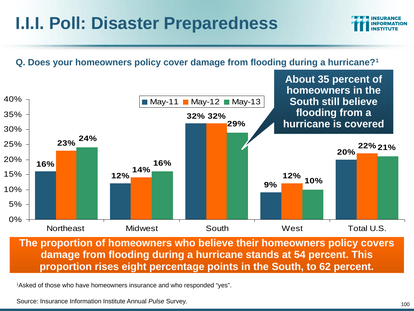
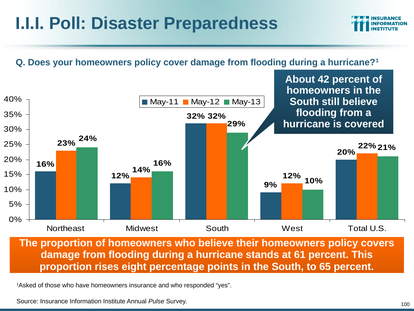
35: 35 -> 42
54: 54 -> 61
62: 62 -> 65
